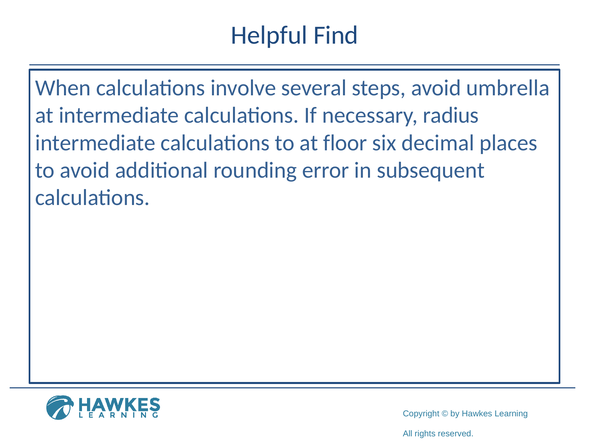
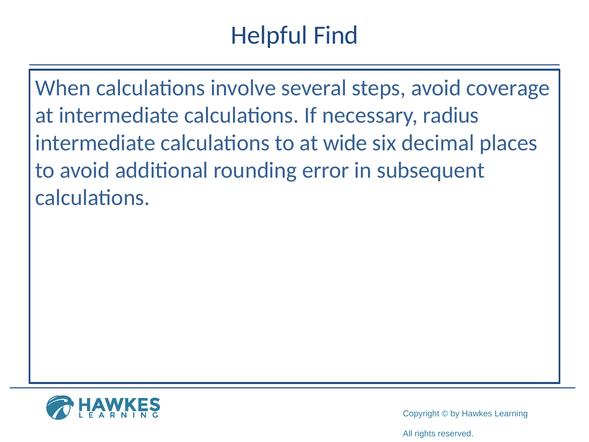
umbrella: umbrella -> coverage
floor: floor -> wide
